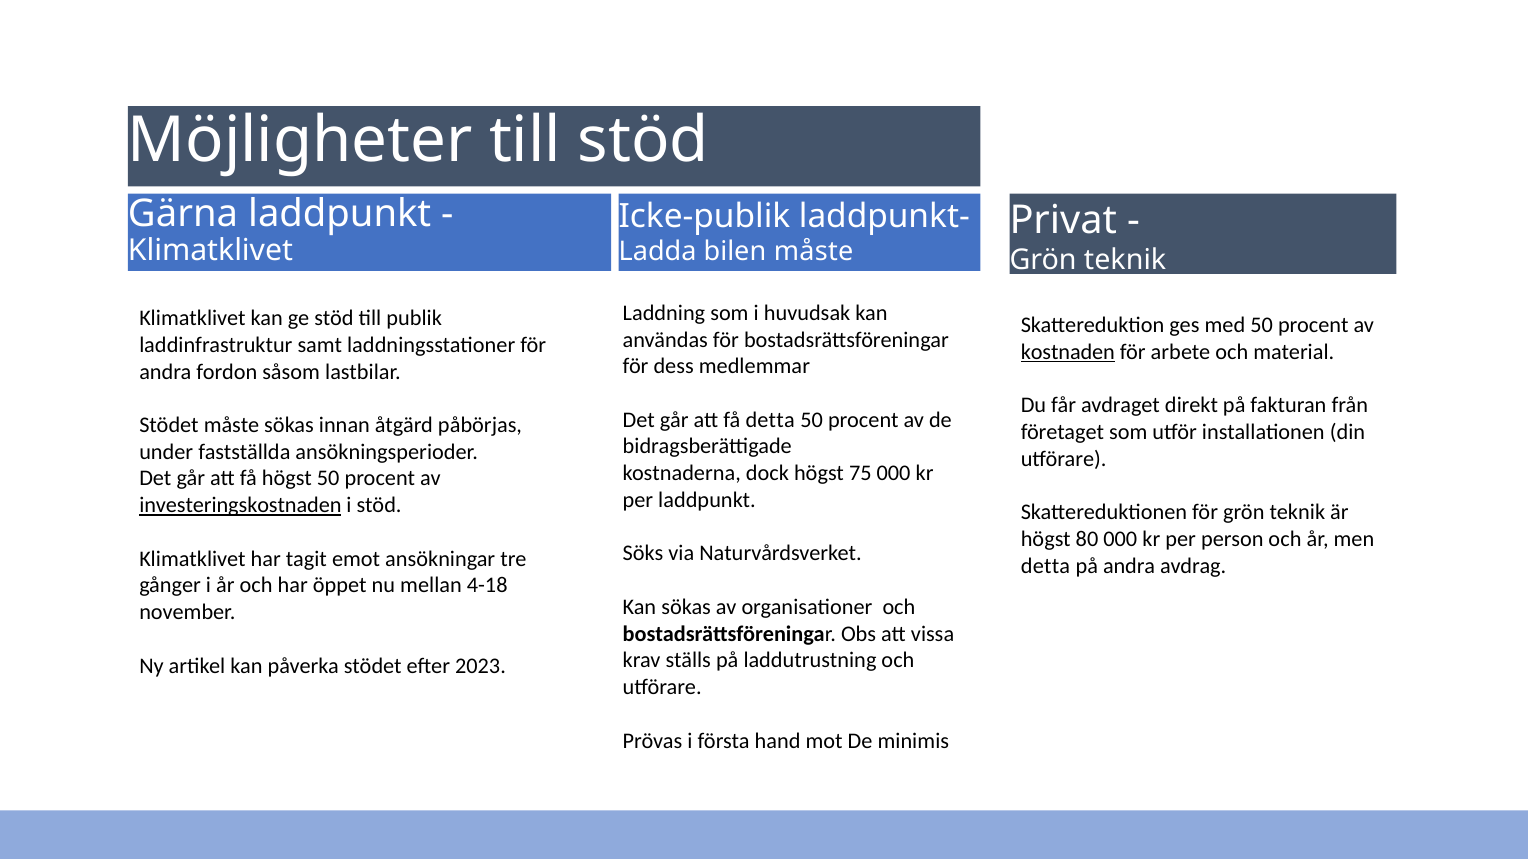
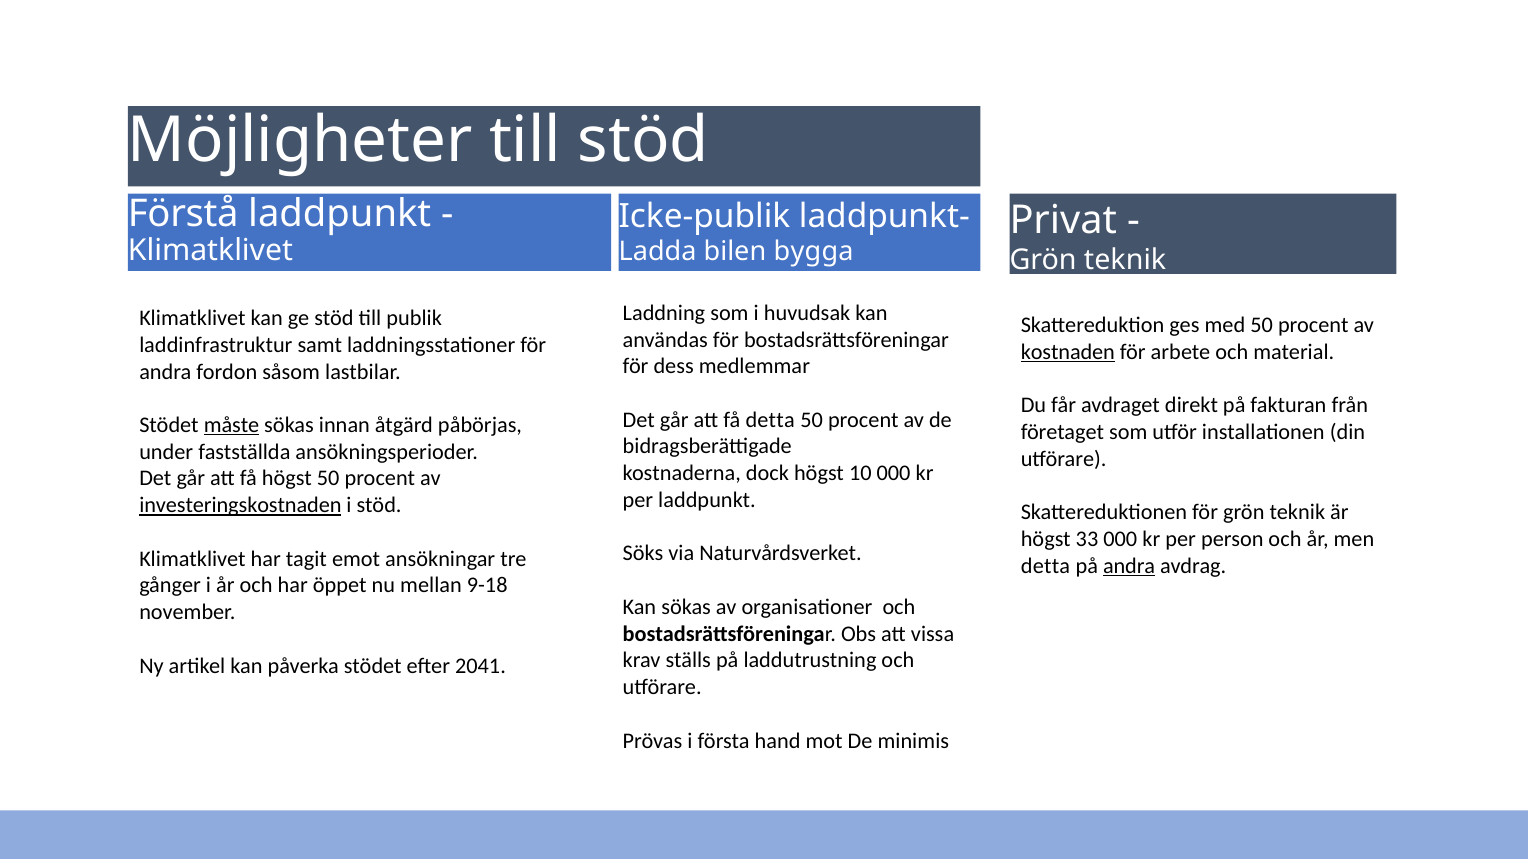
Gärna: Gärna -> Förstå
bilen måste: måste -> bygga
måste at (232, 425) underline: none -> present
75: 75 -> 10
80: 80 -> 33
andra at (1129, 566) underline: none -> present
4-18: 4-18 -> 9-18
2023: 2023 -> 2041
